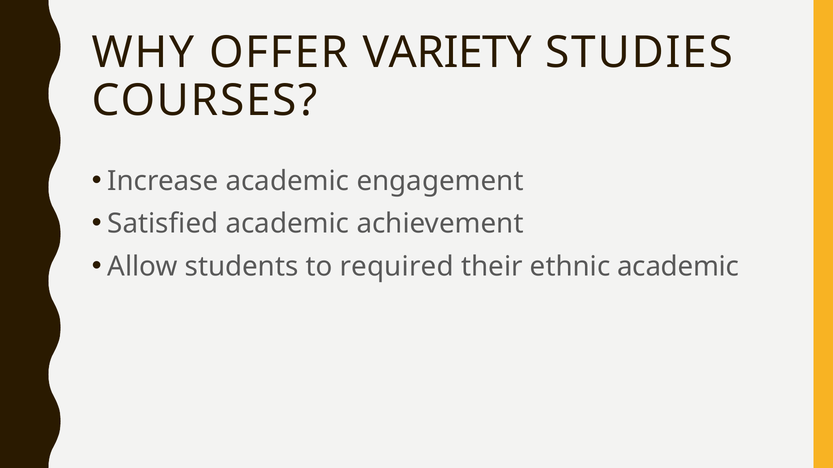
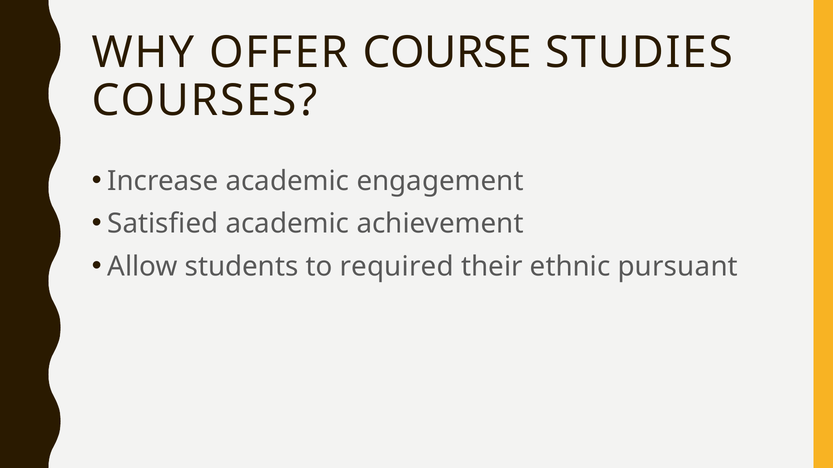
VARIETY: VARIETY -> COURSE
ethnic academic: academic -> pursuant
